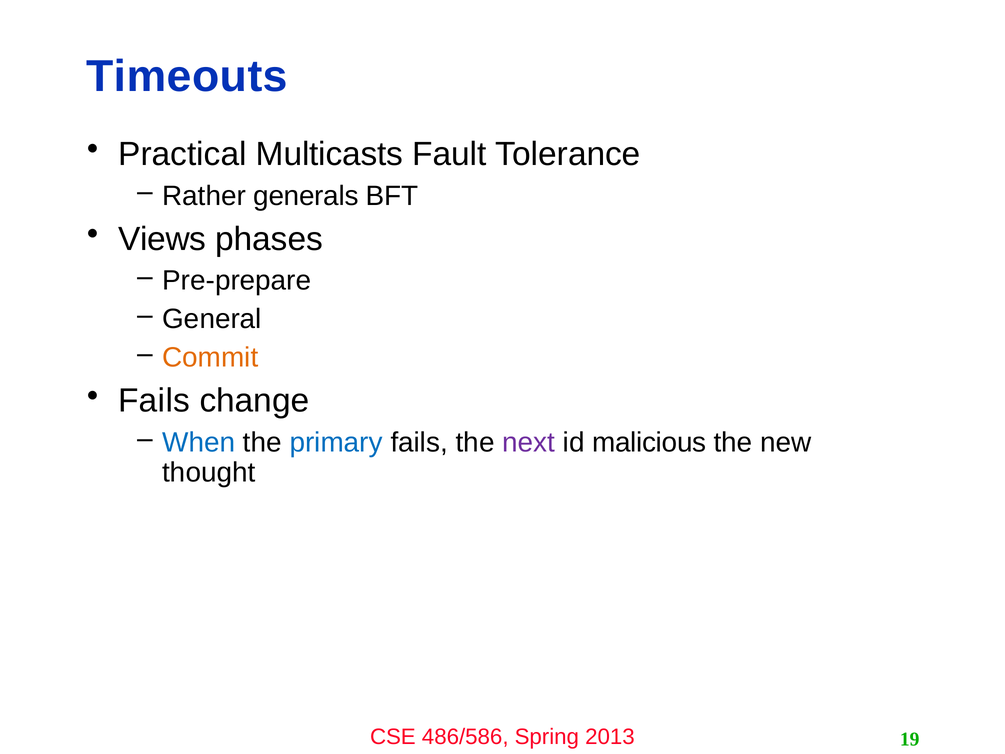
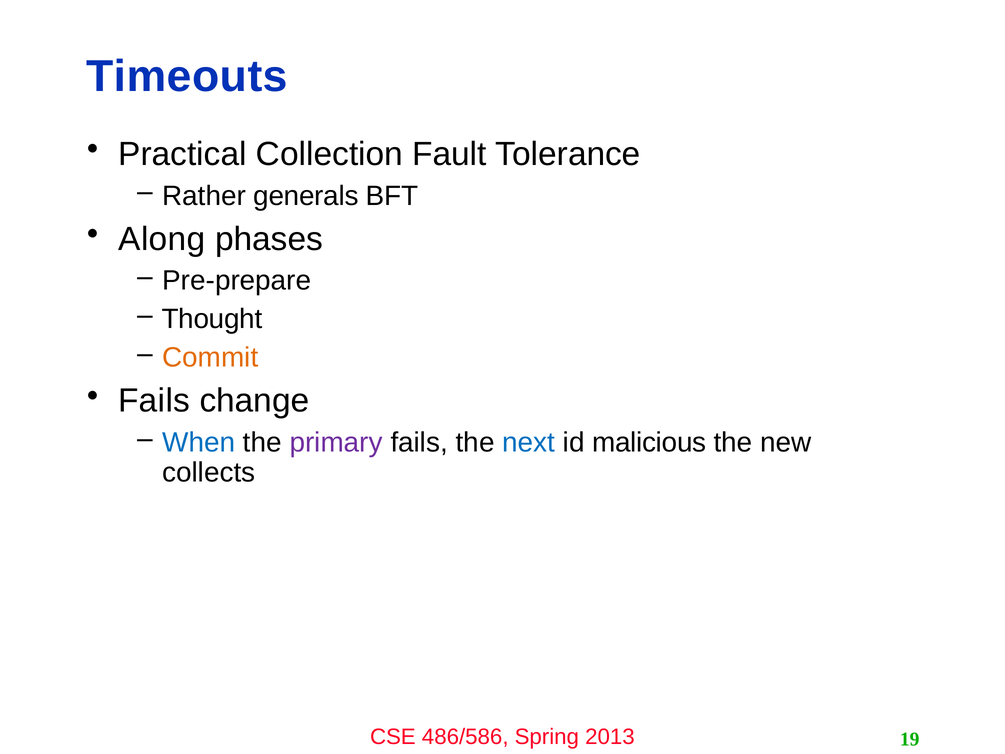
Multicasts: Multicasts -> Collection
Views: Views -> Along
General: General -> Thought
primary colour: blue -> purple
next colour: purple -> blue
thought: thought -> collects
